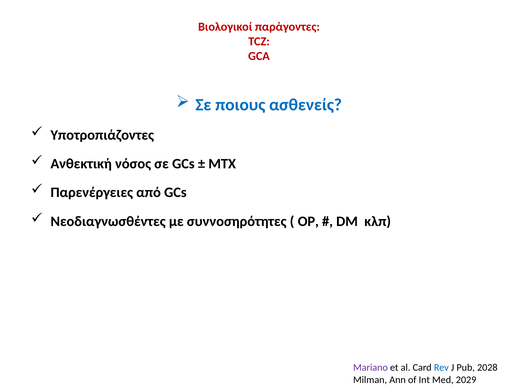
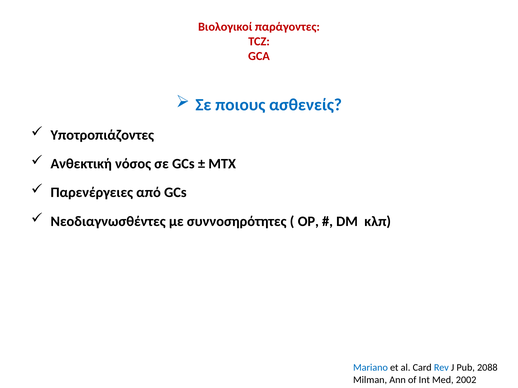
Mariano colour: purple -> blue
2028: 2028 -> 2088
2029: 2029 -> 2002
